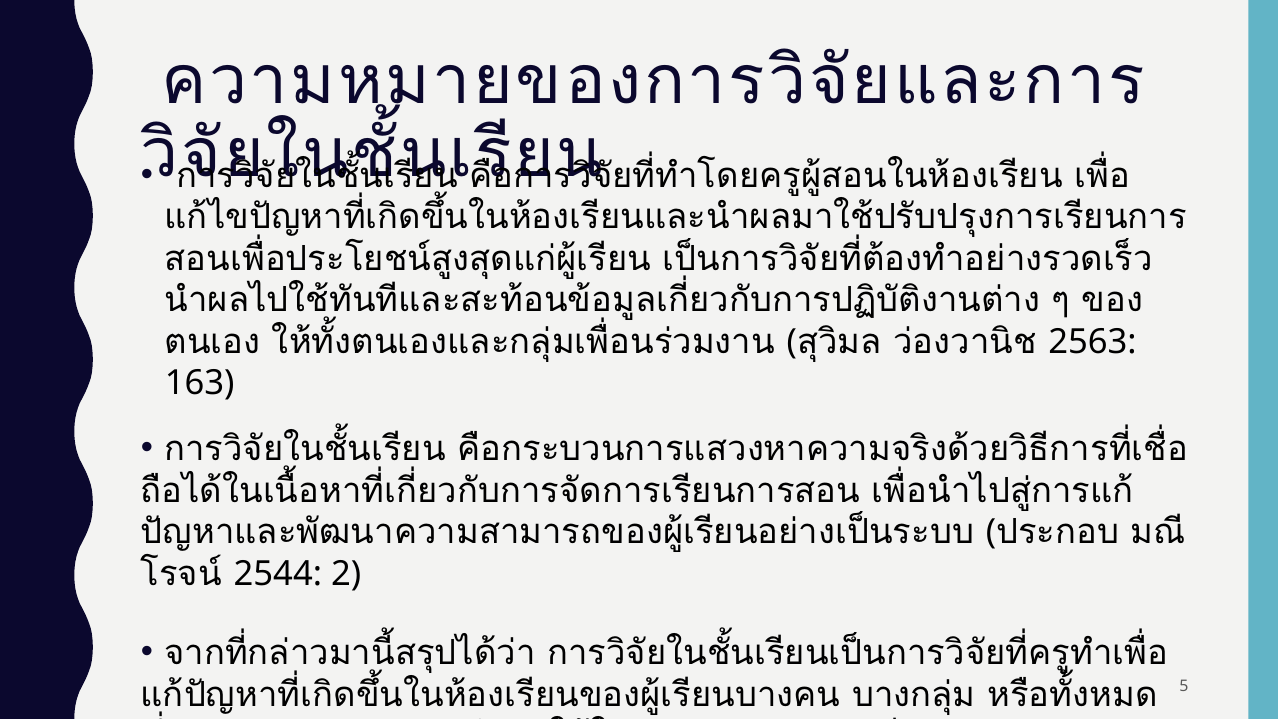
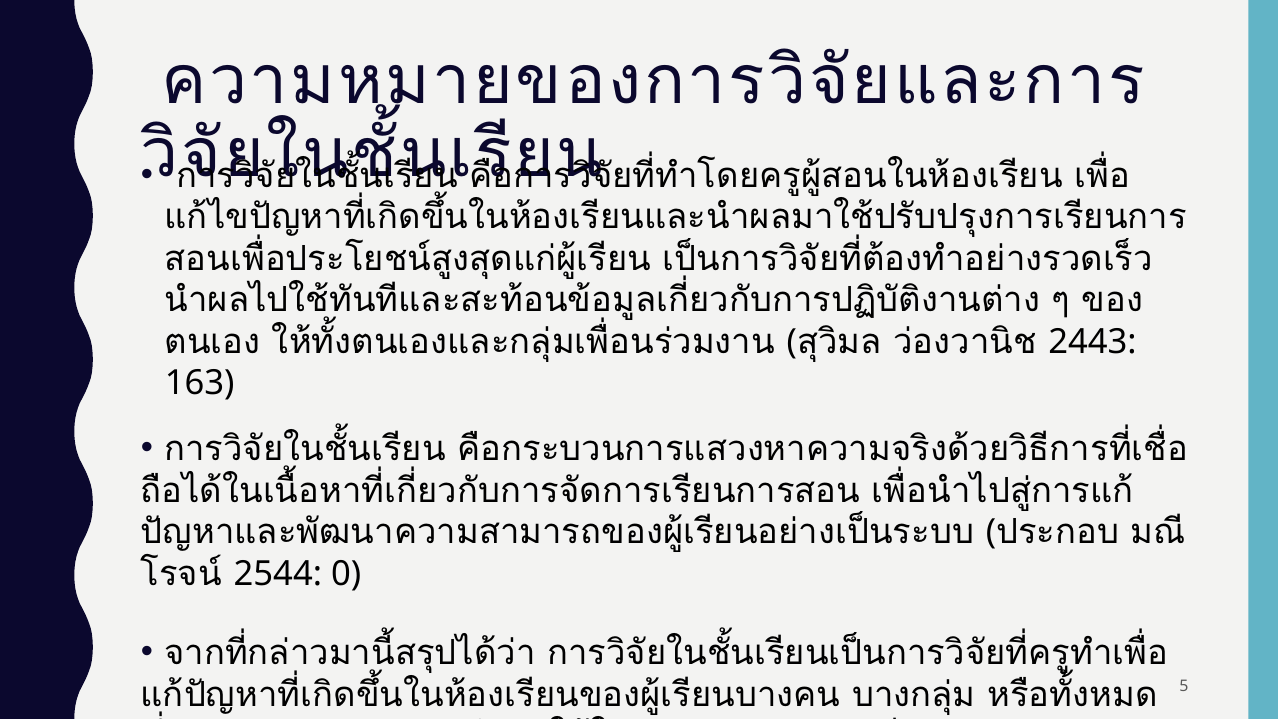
2563: 2563 -> 2443
2: 2 -> 0
